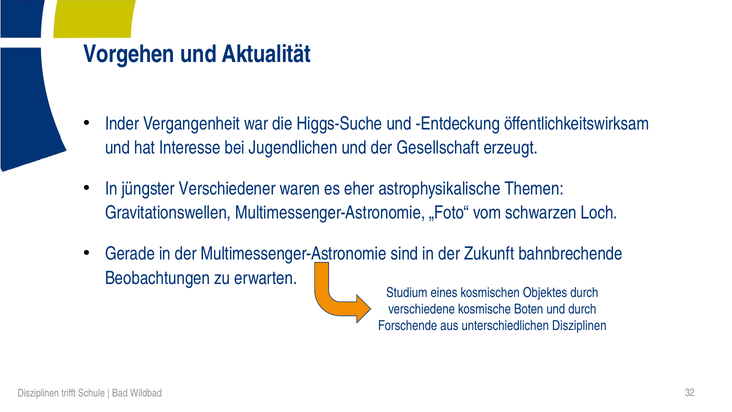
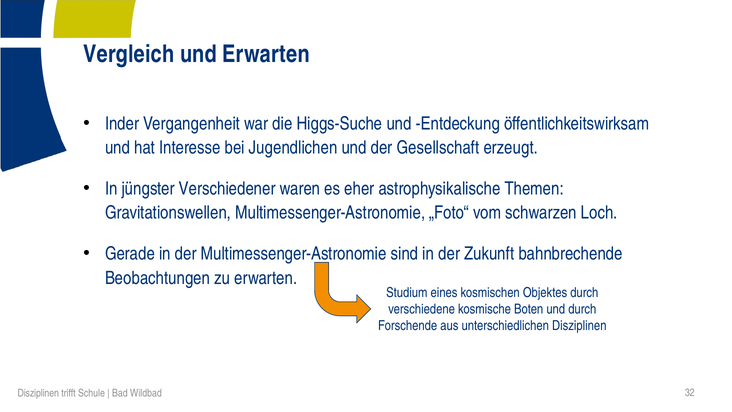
Vorgehen: Vorgehen -> Vergleich
und Aktualität: Aktualität -> Erwarten
